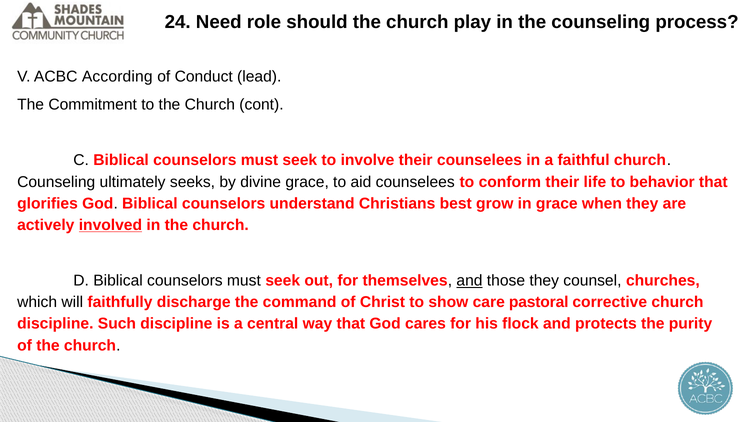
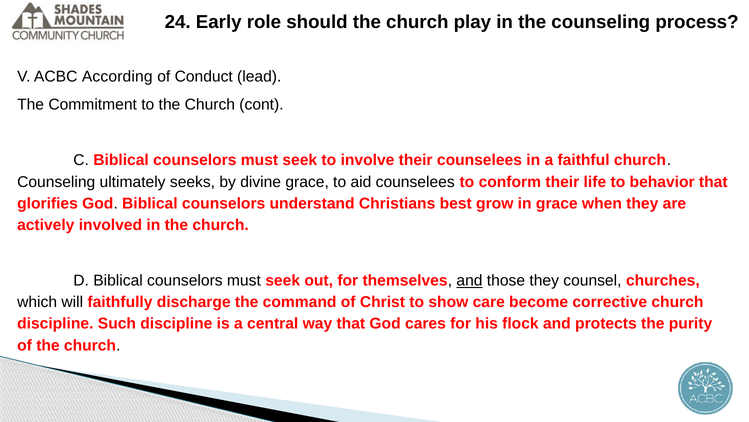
Need: Need -> Early
involved underline: present -> none
pastoral: pastoral -> become
